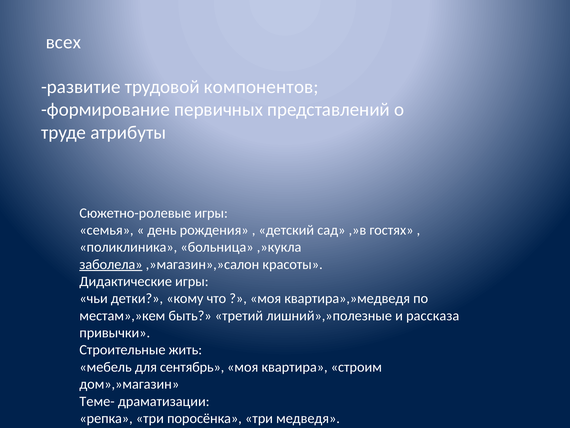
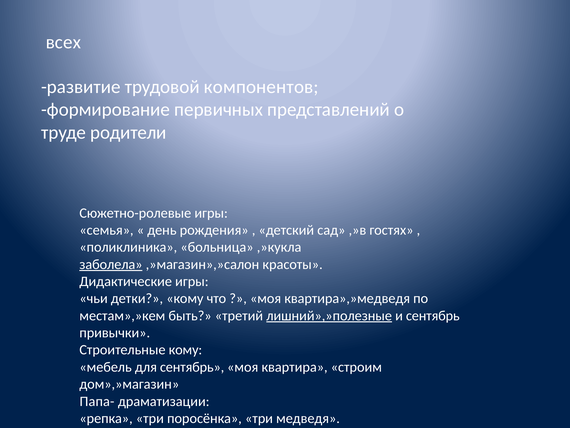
атрибуты: атрибуты -> родители
лишний»,»полезные underline: none -> present
и рассказа: рассказа -> сентябрь
Строительные жить: жить -> кому
Теме-: Теме- -> Папа-
